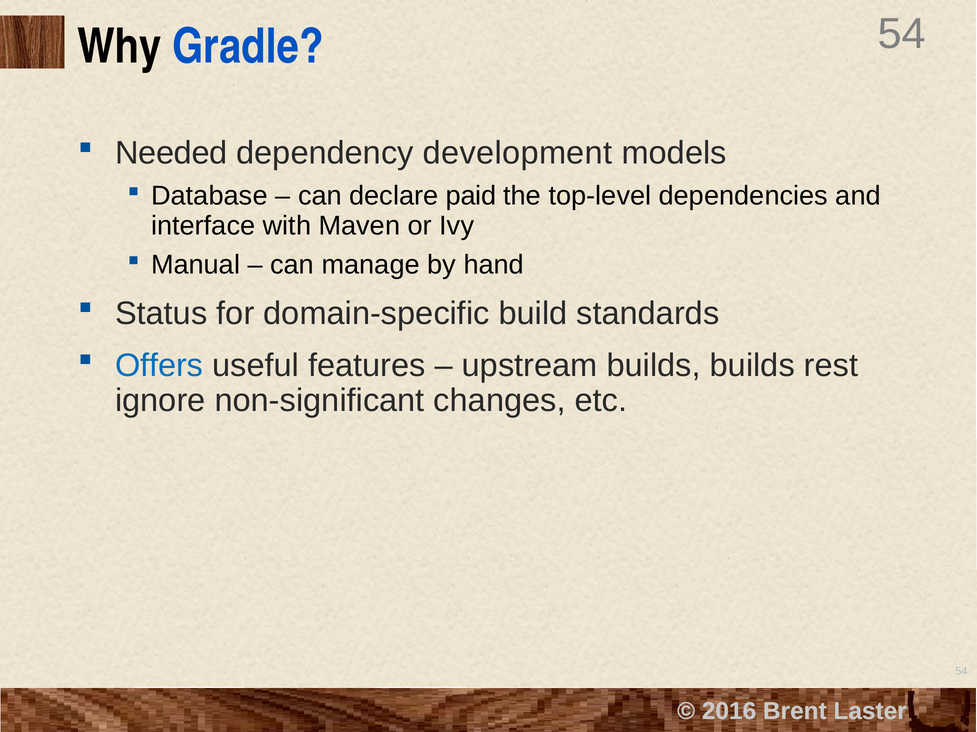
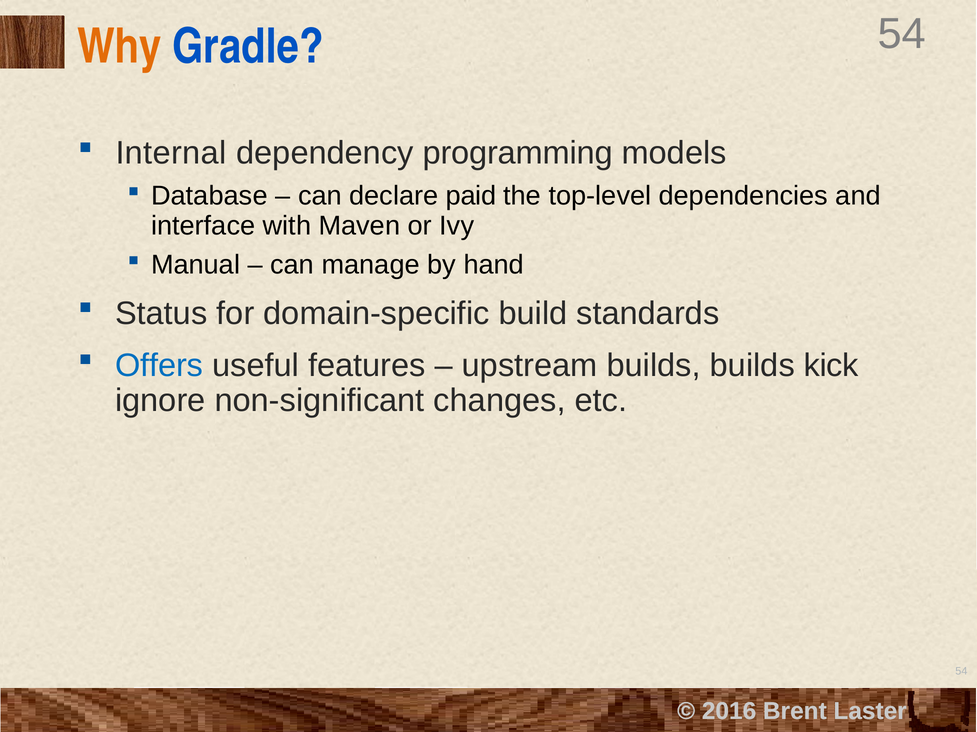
Why colour: black -> orange
Needed: Needed -> Internal
development: development -> programming
rest: rest -> kick
